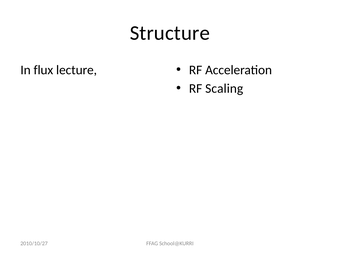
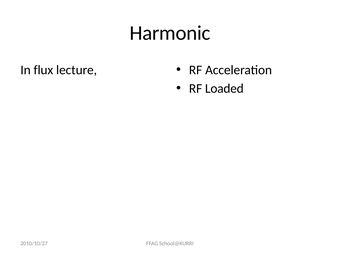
Structure: Structure -> Harmonic
Scaling: Scaling -> Loaded
